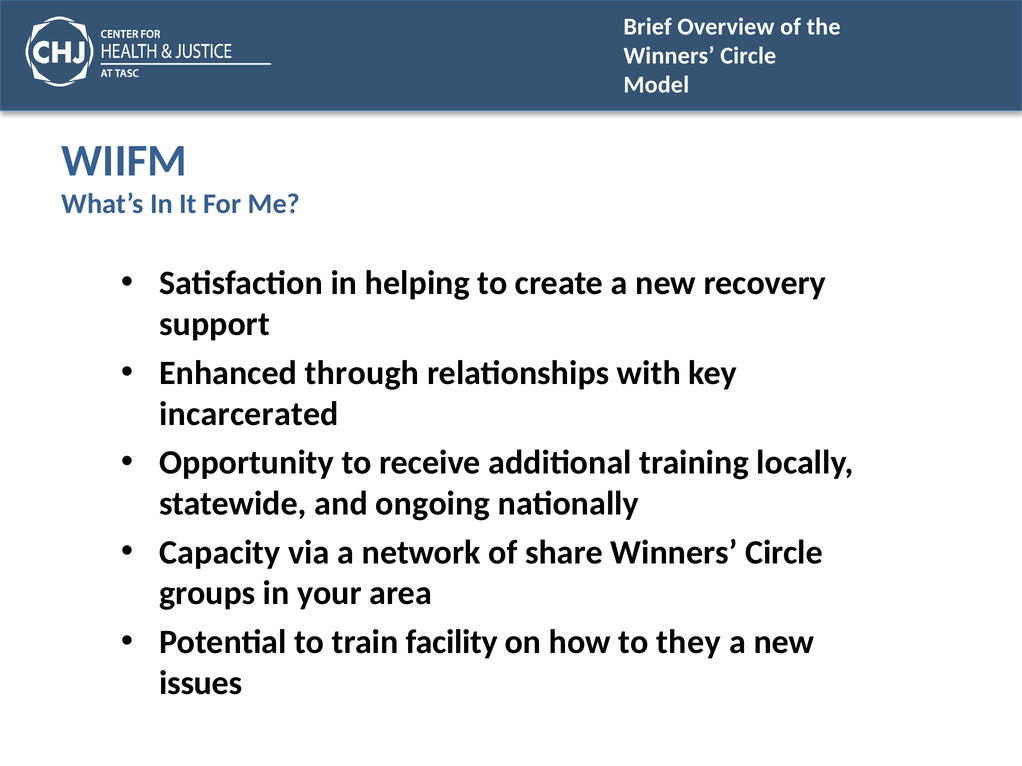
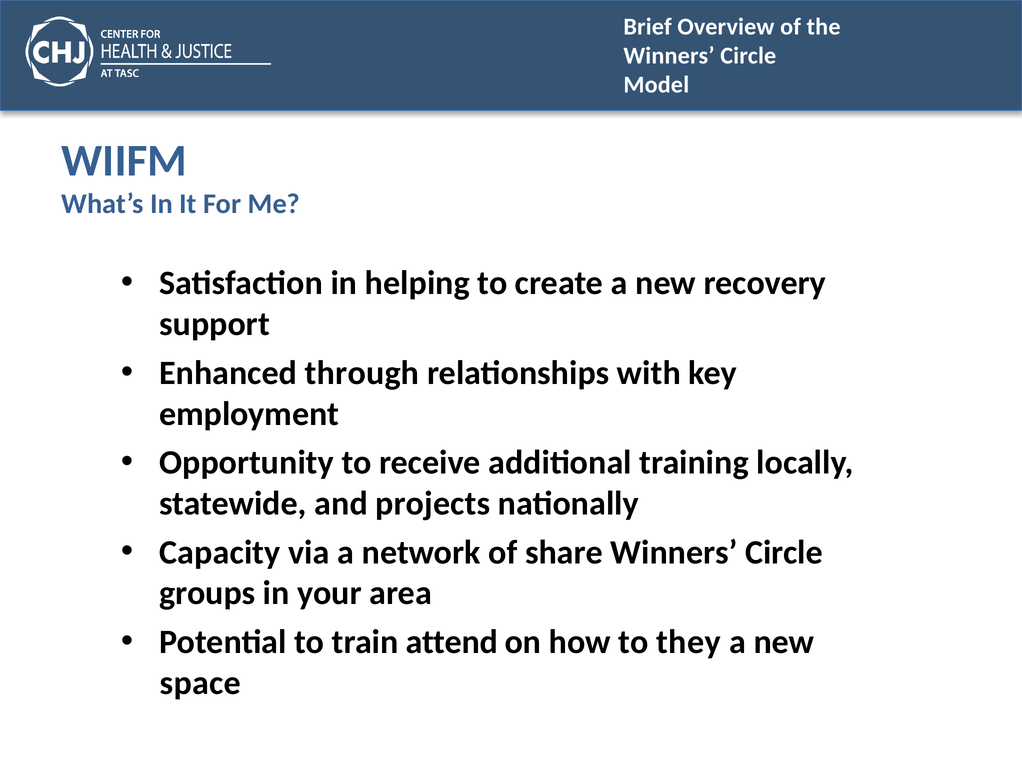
incarcerated: incarcerated -> employment
ongoing: ongoing -> projects
facility: facility -> attend
issues: issues -> space
